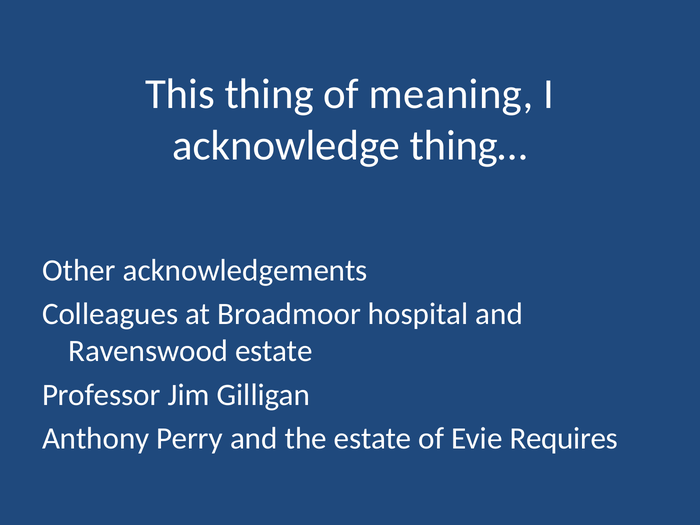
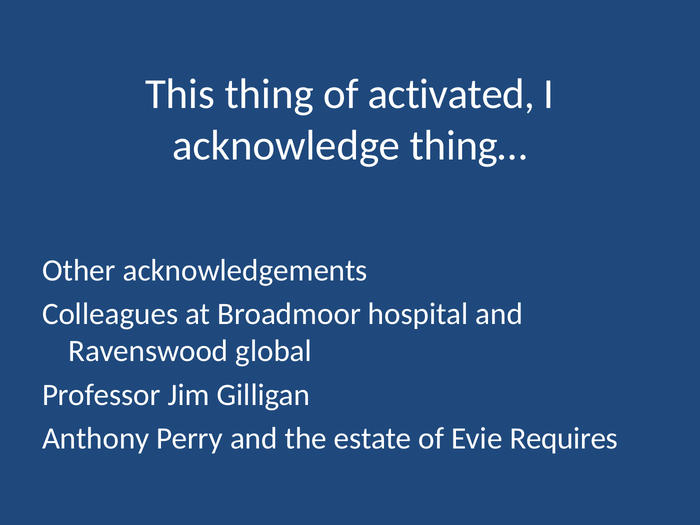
meaning: meaning -> activated
Ravenswood estate: estate -> global
